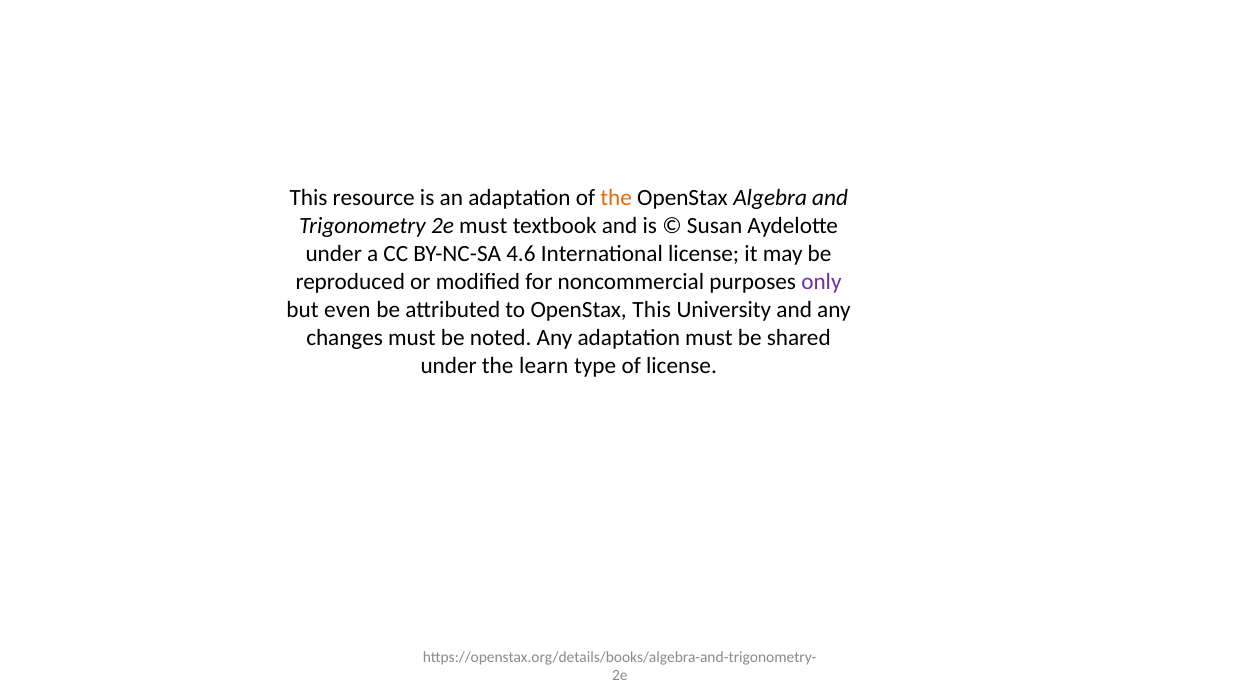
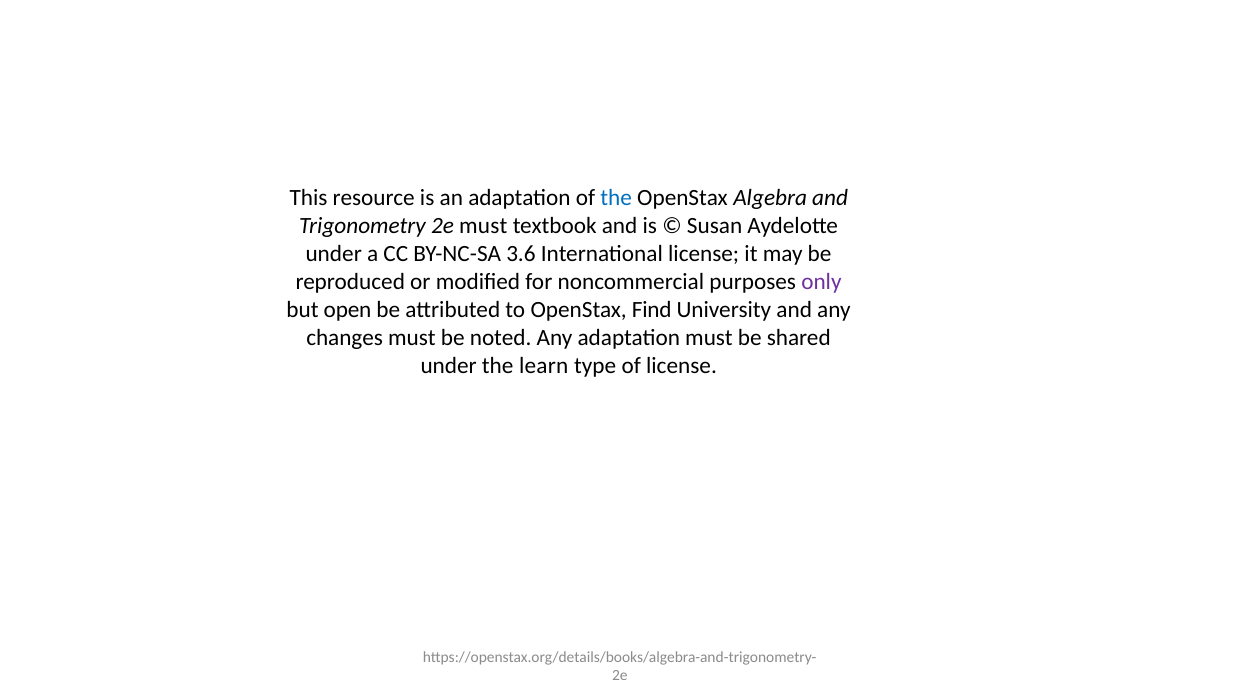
the at (616, 198) colour: orange -> blue
4.6: 4.6 -> 3.6
even: even -> open
OpenStax This: This -> Find
